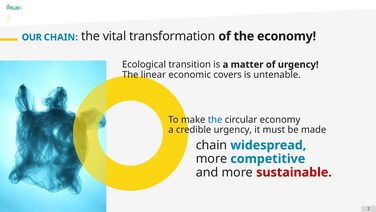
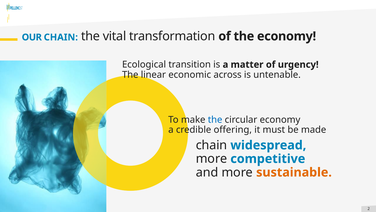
covers: covers -> across
credible urgency: urgency -> offering
sustainable colour: red -> orange
